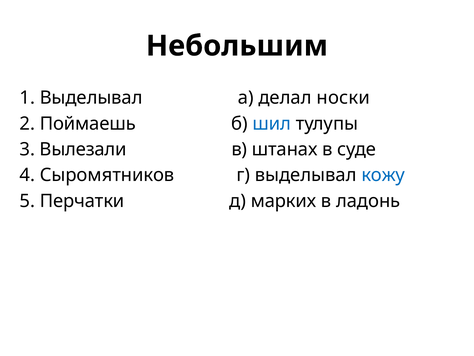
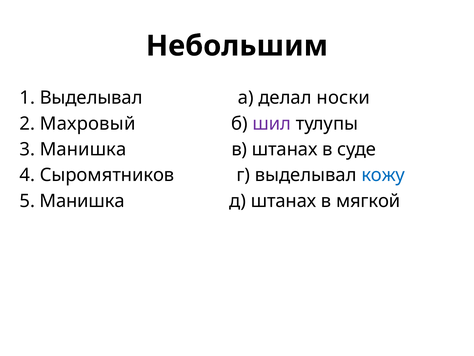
Поймаешь: Поймаешь -> Махровый
шил colour: blue -> purple
3 Вылезали: Вылезали -> Манишка
5 Перчатки: Перчатки -> Манишка
д марких: марких -> штанах
ладонь: ладонь -> мягкой
